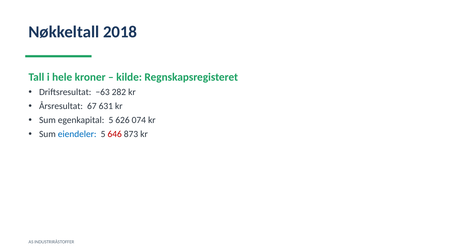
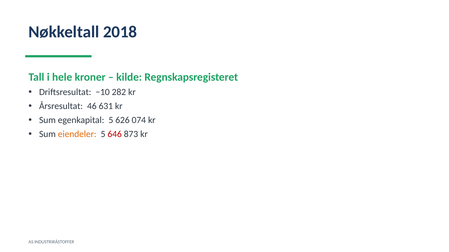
−63: −63 -> −10
67: 67 -> 46
eiendeler colour: blue -> orange
